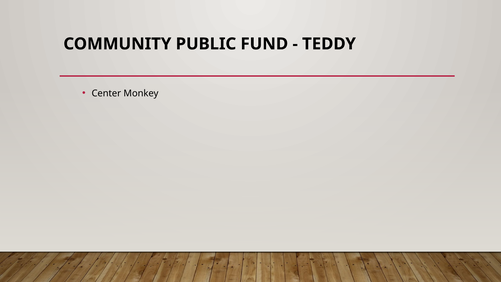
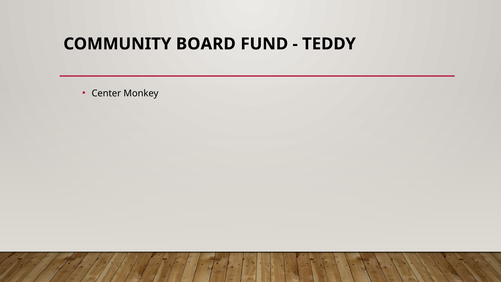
PUBLIC: PUBLIC -> BOARD
